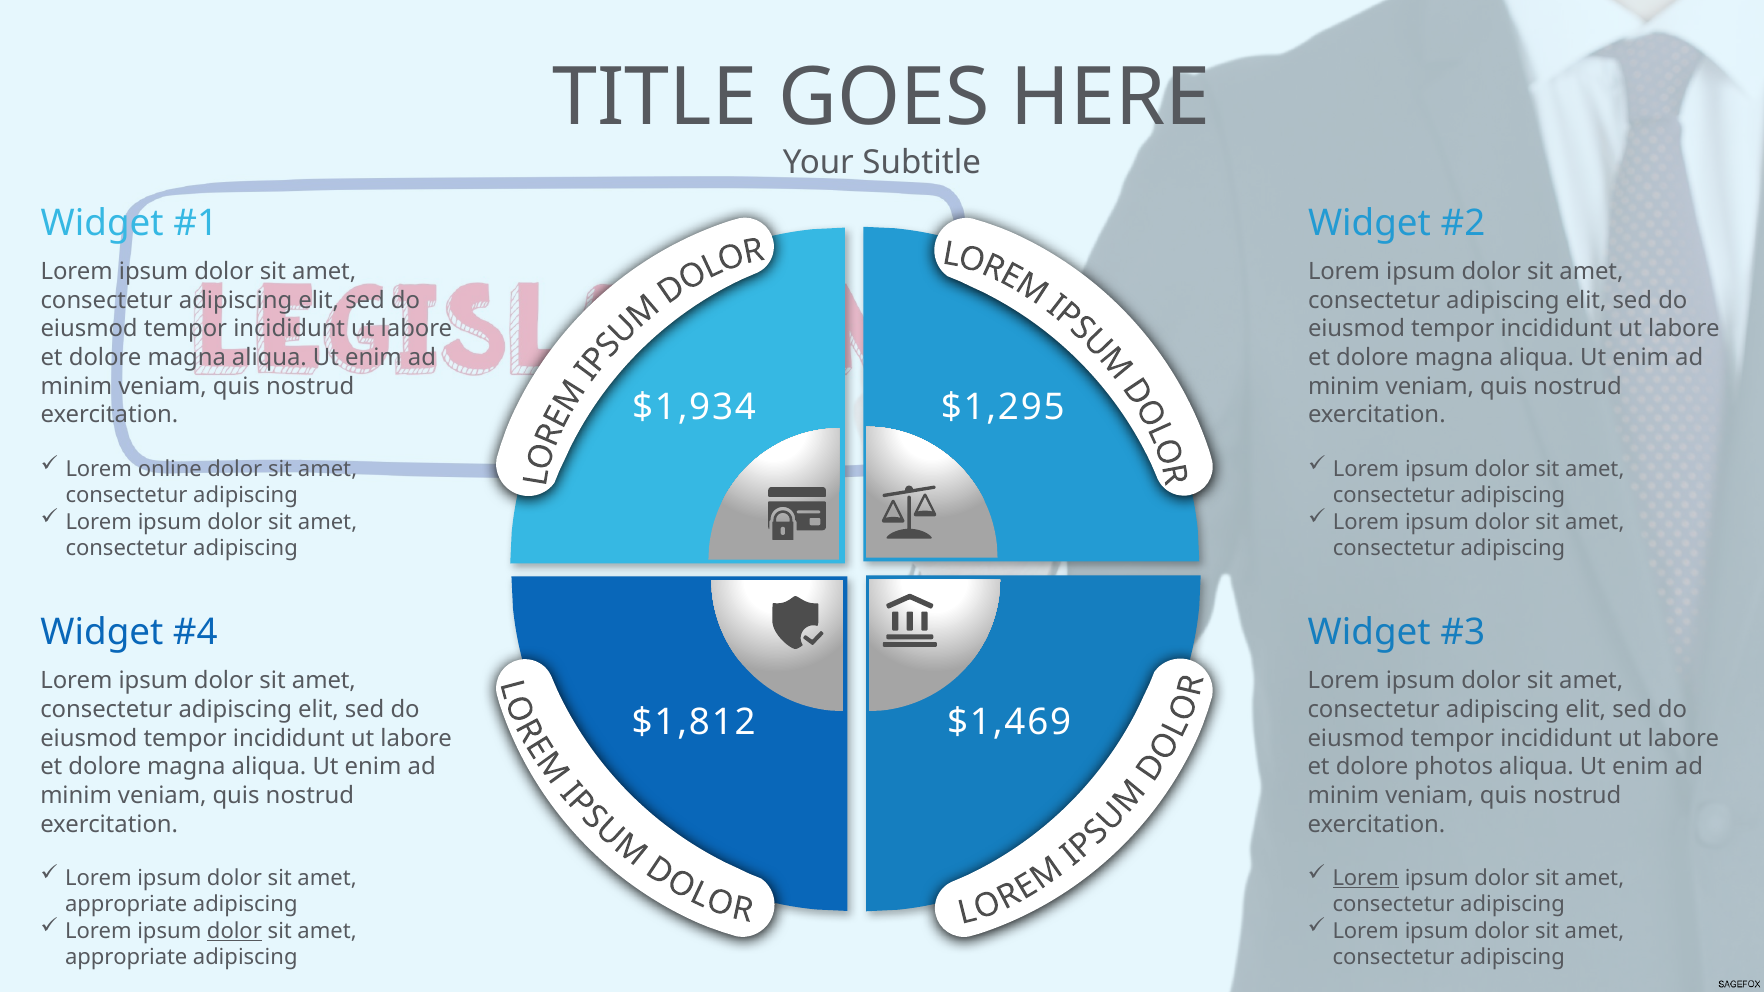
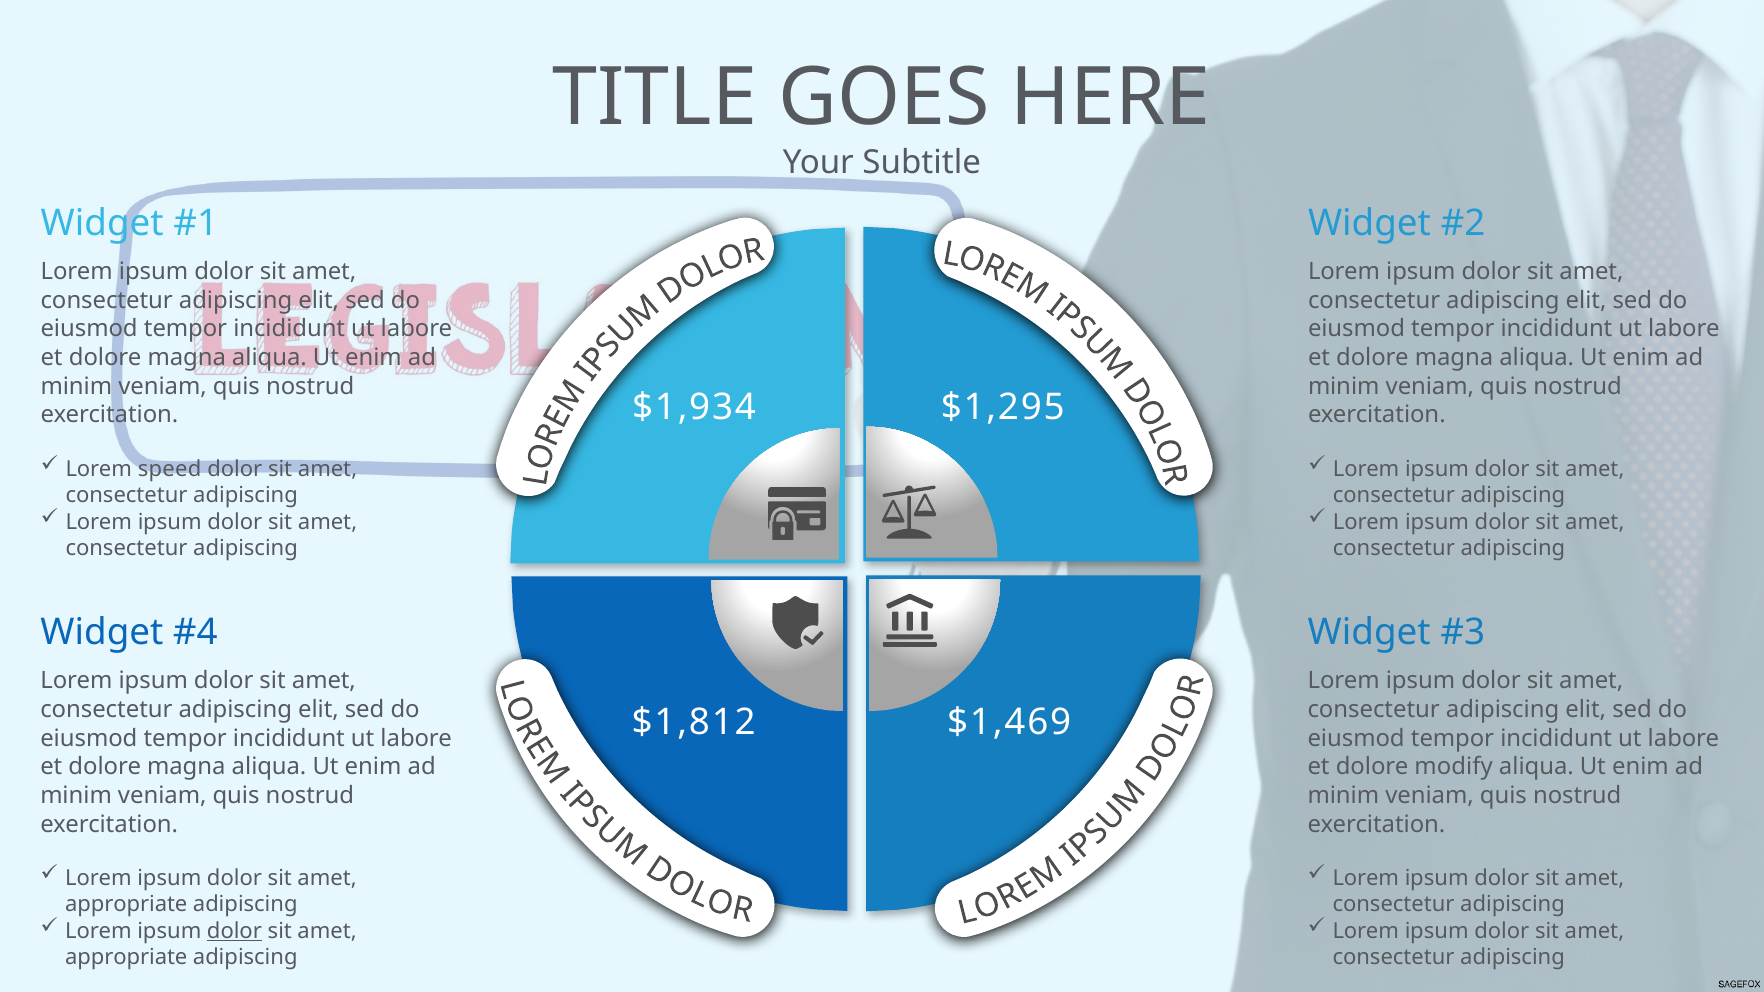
online: online -> speed
photos: photos -> modify
Lorem at (1366, 878) underline: present -> none
